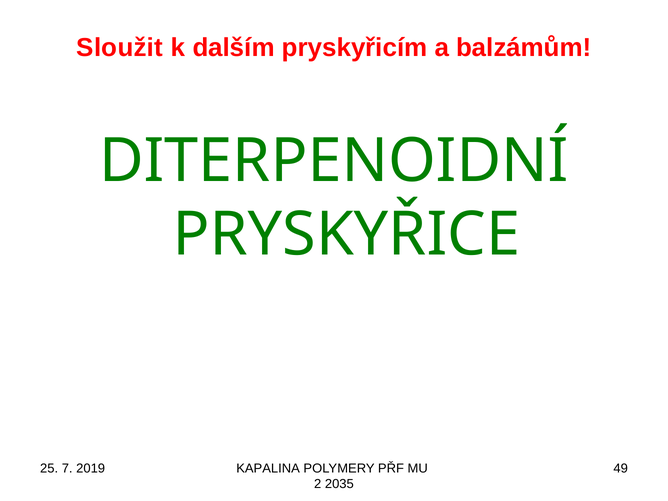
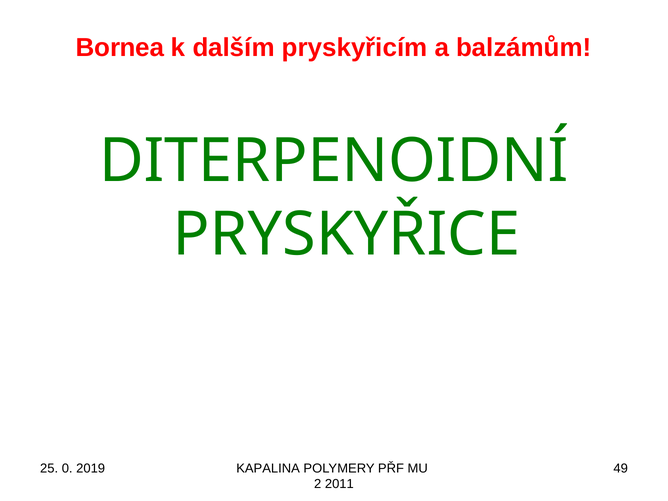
Sloužit: Sloužit -> Bornea
7: 7 -> 0
2035: 2035 -> 2011
